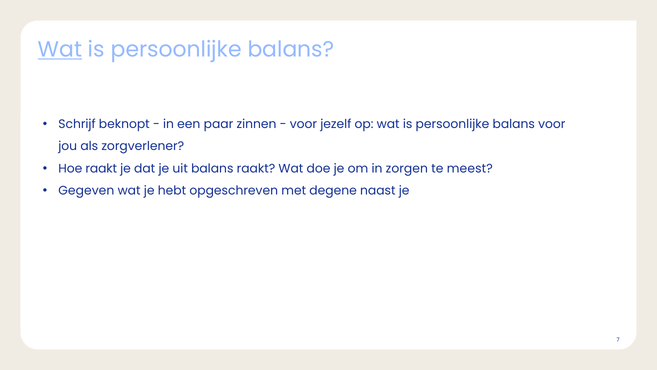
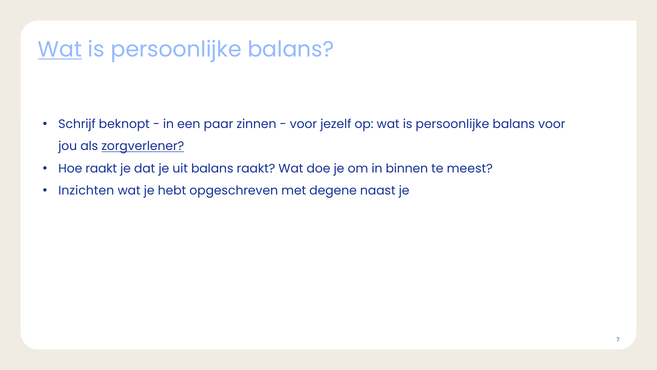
zorgverlener underline: none -> present
zorgen: zorgen -> binnen
Gegeven: Gegeven -> Inzichten
